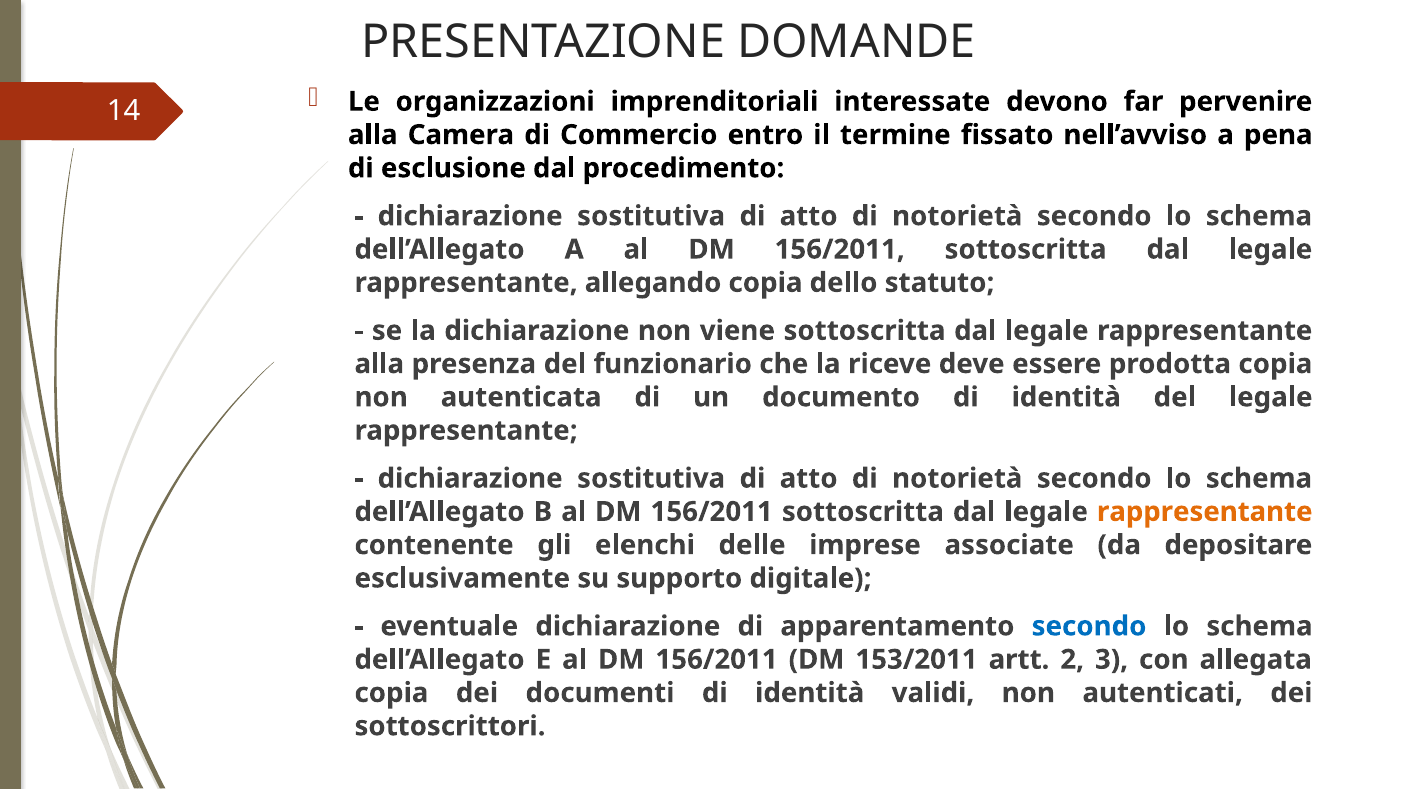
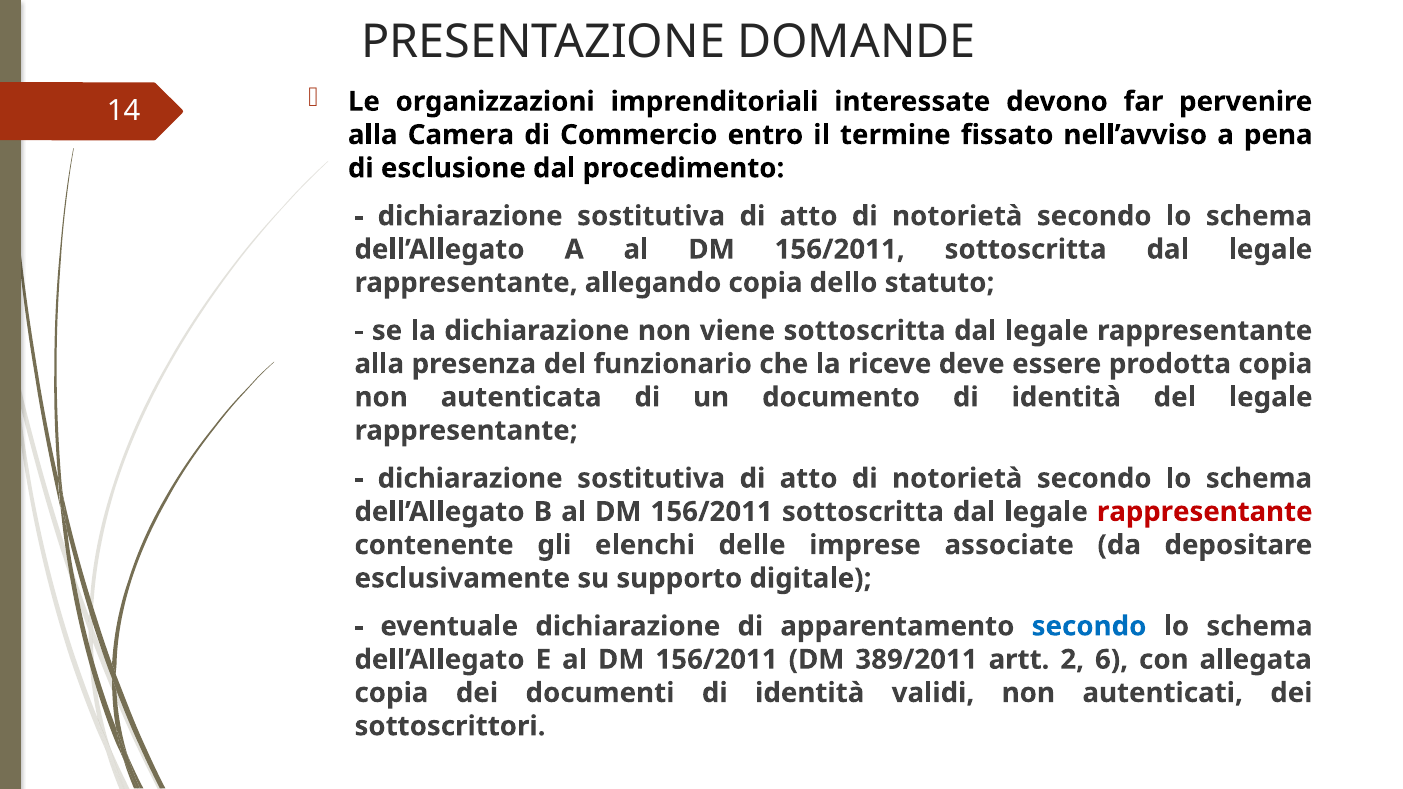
rappresentante at (1205, 512) colour: orange -> red
153/2011: 153/2011 -> 389/2011
3: 3 -> 6
